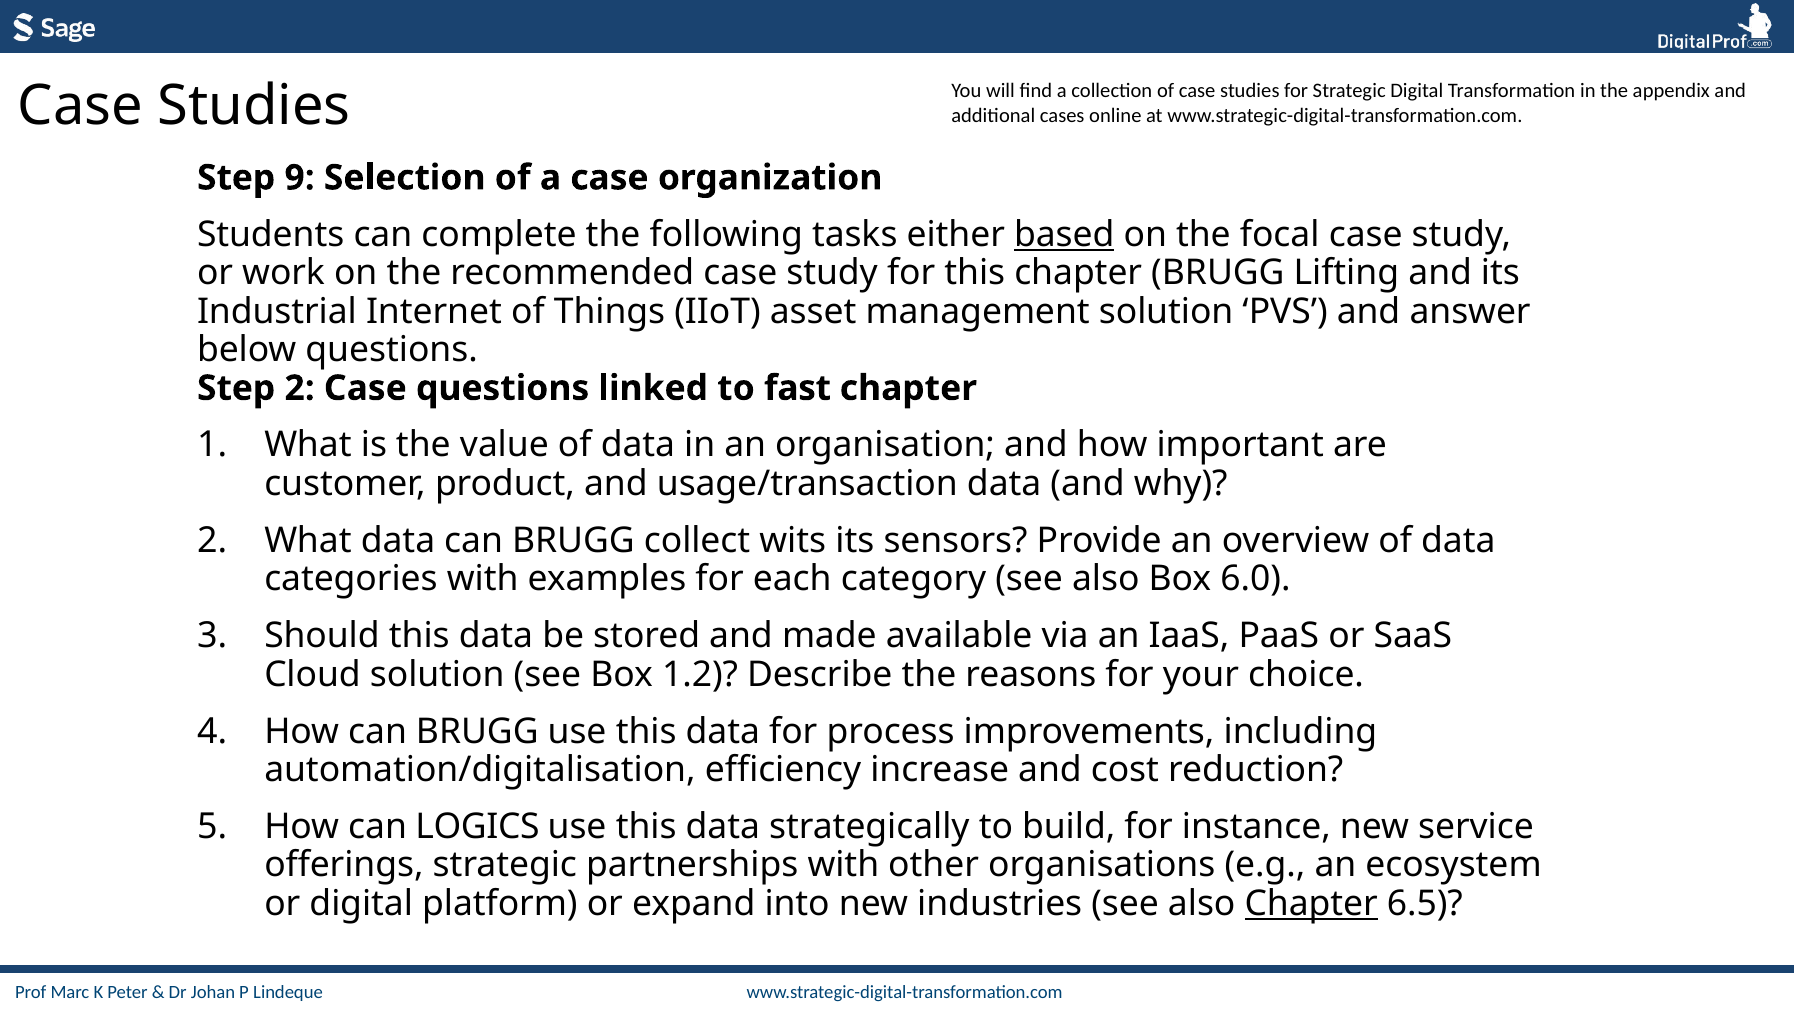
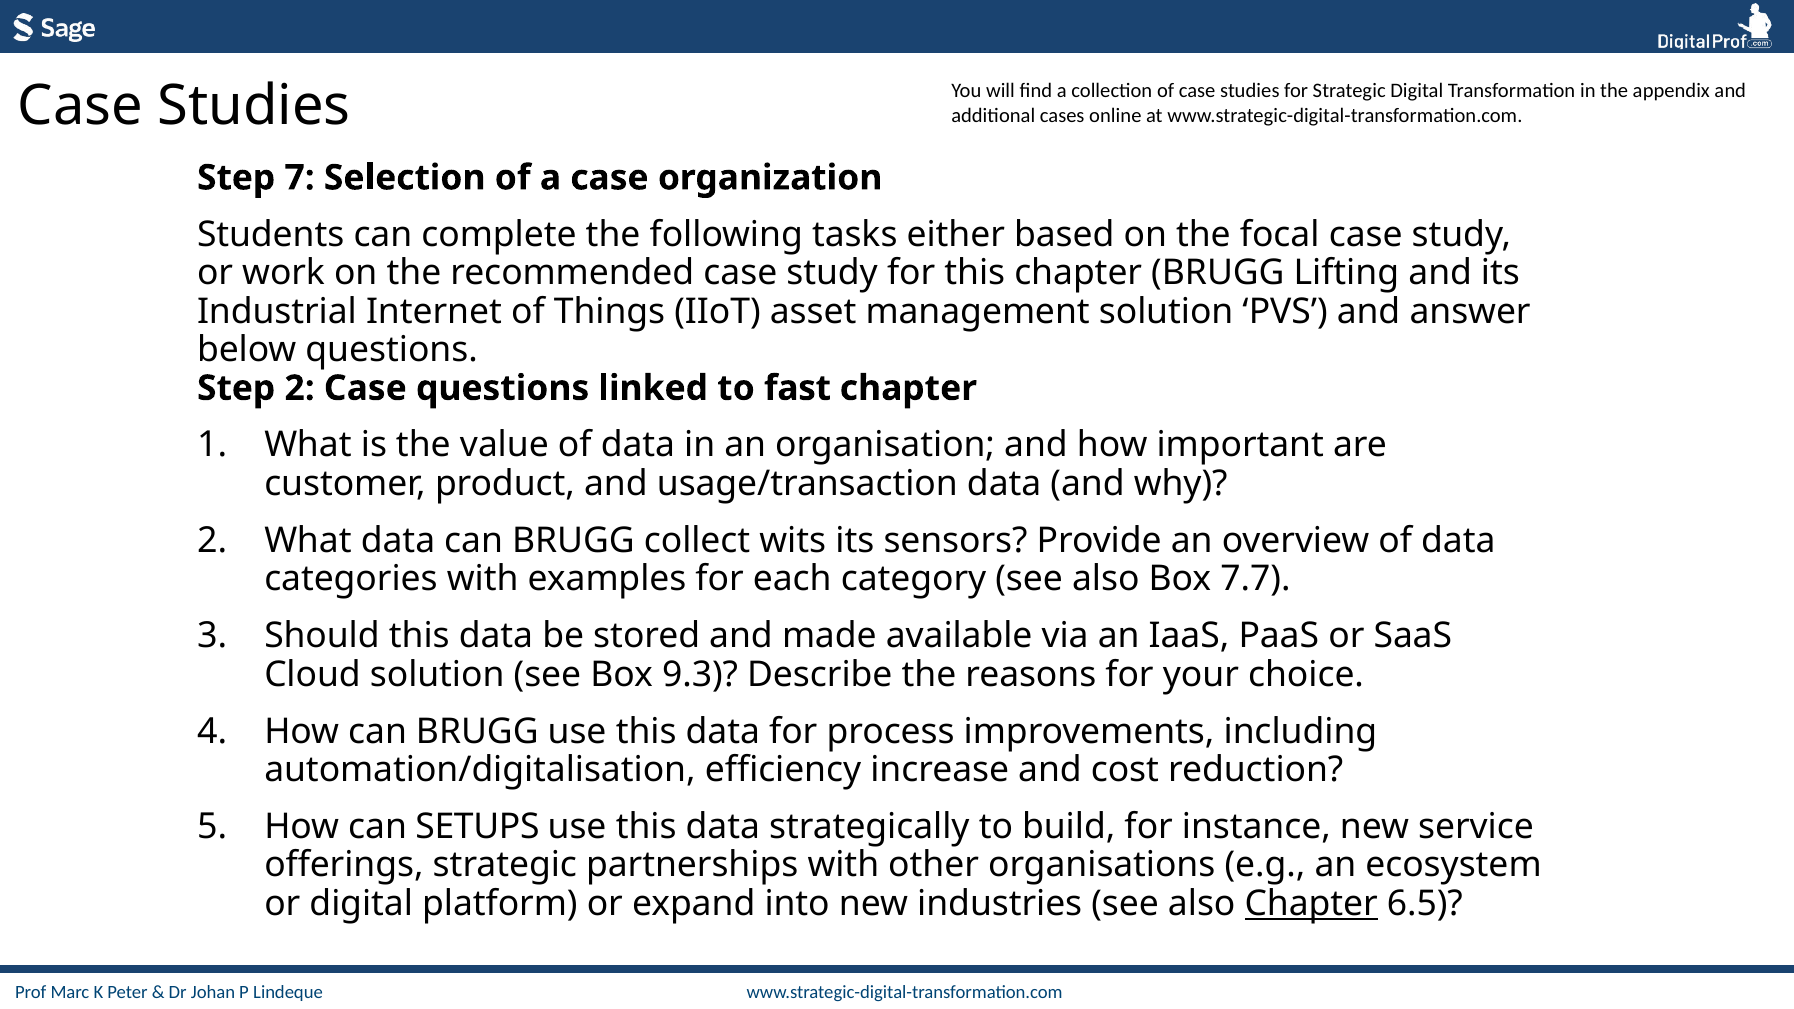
9: 9 -> 7
based underline: present -> none
6.0: 6.0 -> 7.7
1.2: 1.2 -> 9.3
LOGICS: LOGICS -> SETUPS
